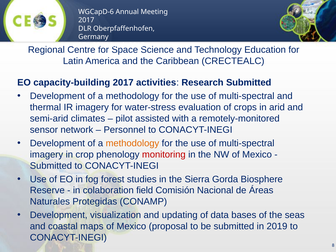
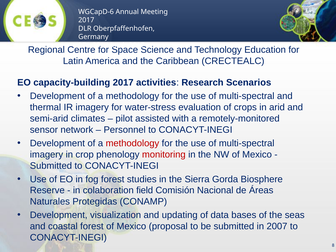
Research Submitted: Submitted -> Scenarios
methodology at (132, 143) colour: orange -> red
coastal maps: maps -> forest
2019: 2019 -> 2007
